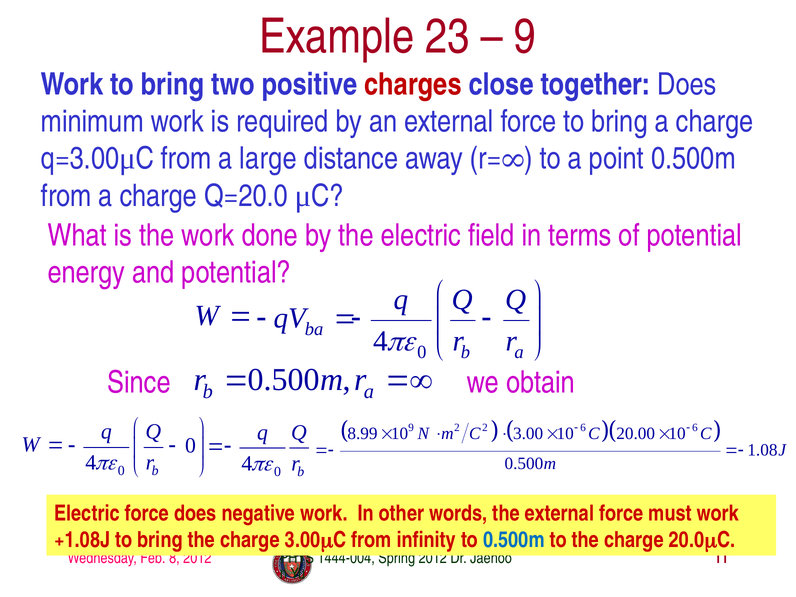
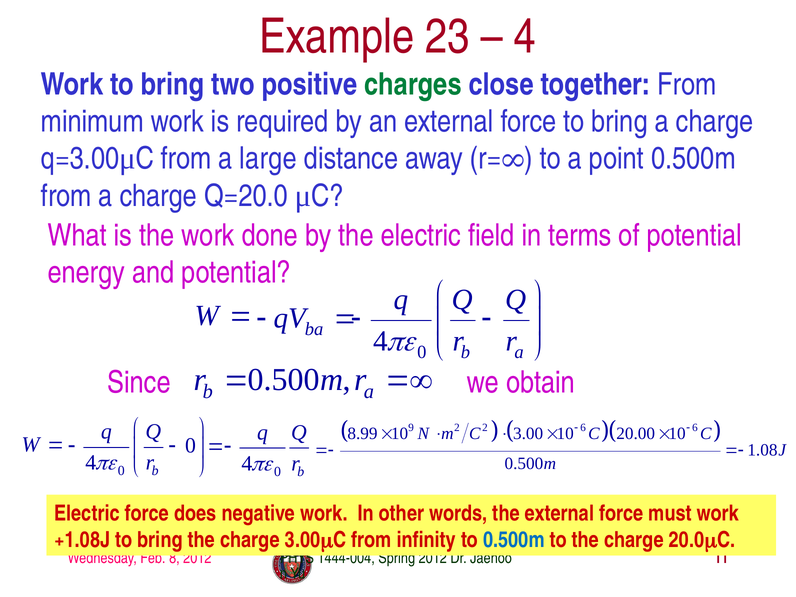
9 at (525, 37): 9 -> 4
charges colour: red -> green
together Does: Does -> From
